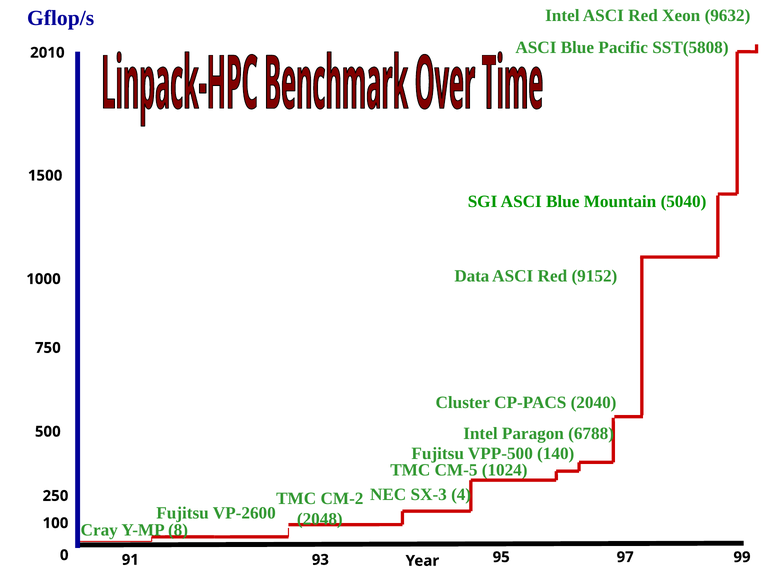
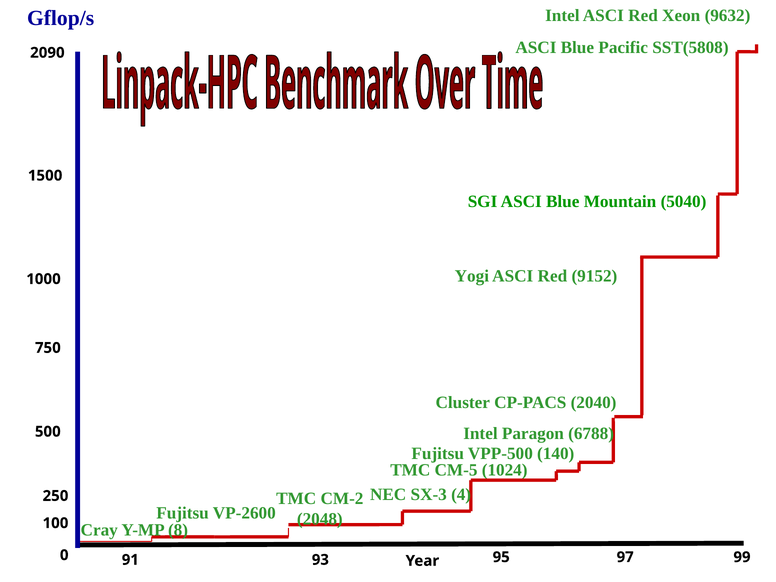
2010: 2010 -> 2090
Data: Data -> Yogi
